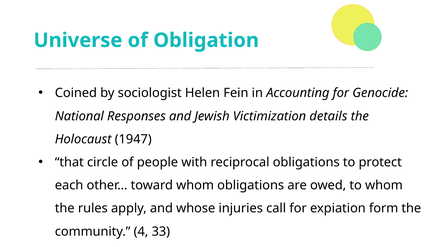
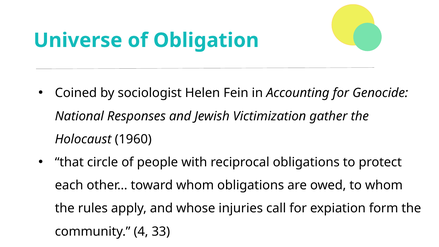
details: details -> gather
1947: 1947 -> 1960
